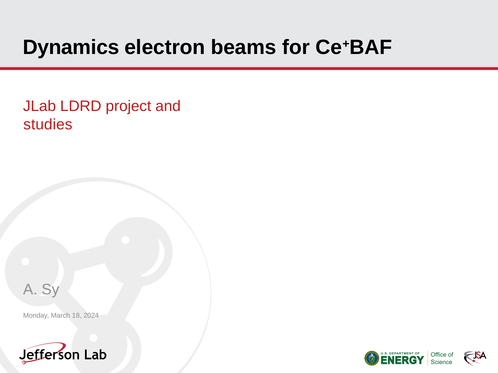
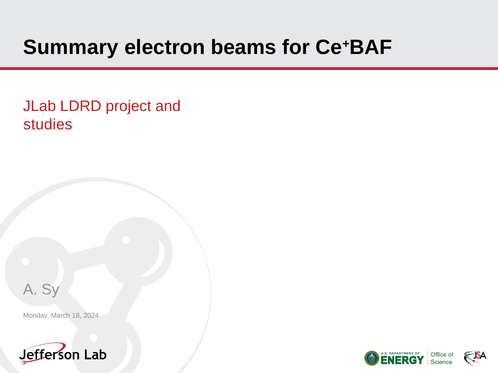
Dynamics: Dynamics -> Summary
